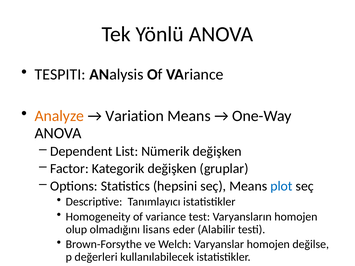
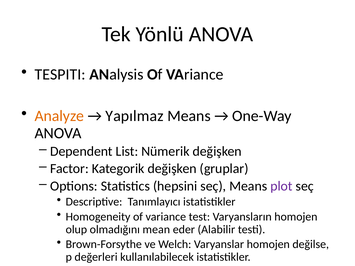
Variation: Variation -> Yapılmaz
plot colour: blue -> purple
lisans: lisans -> mean
